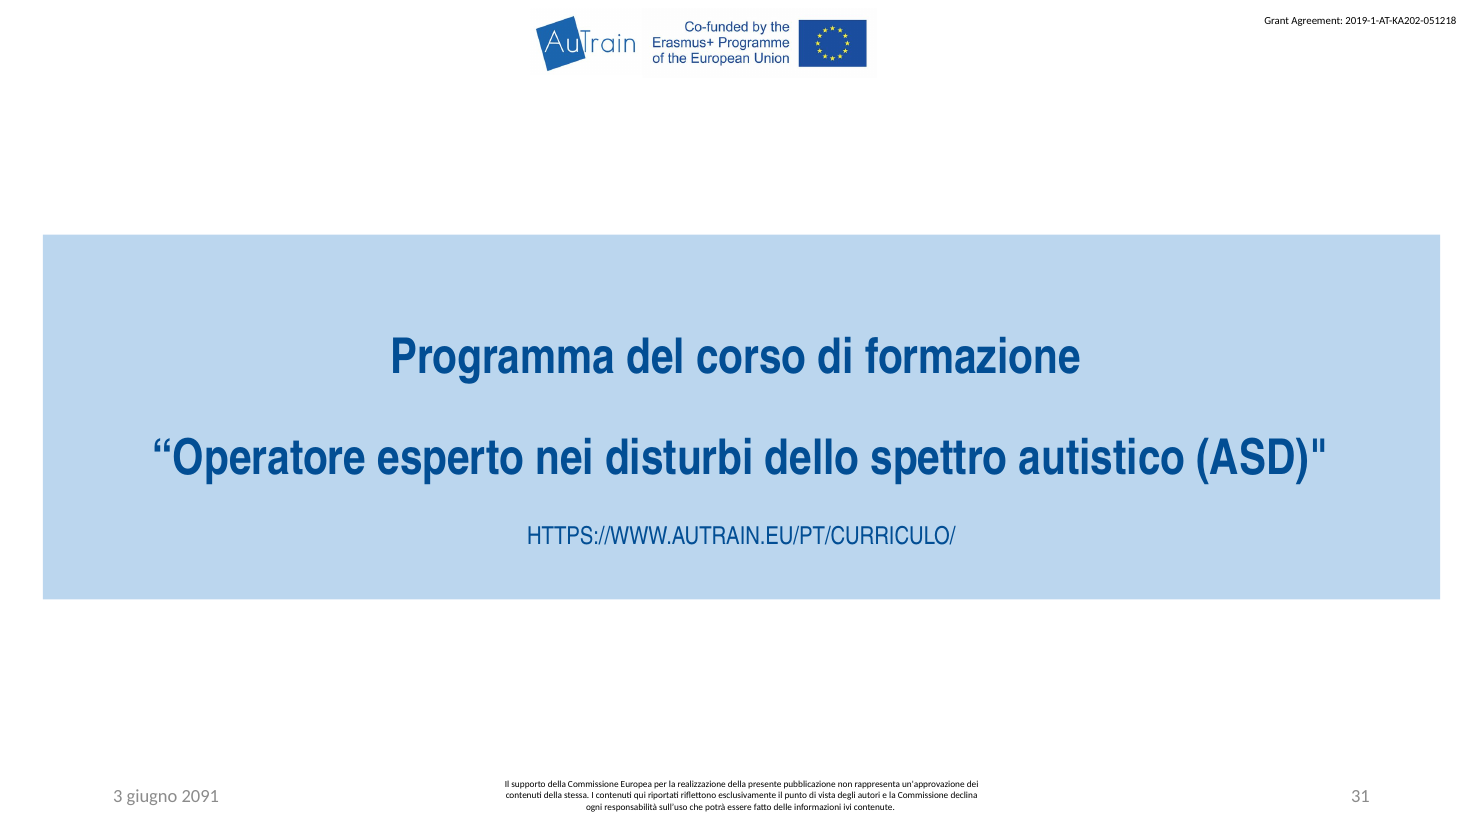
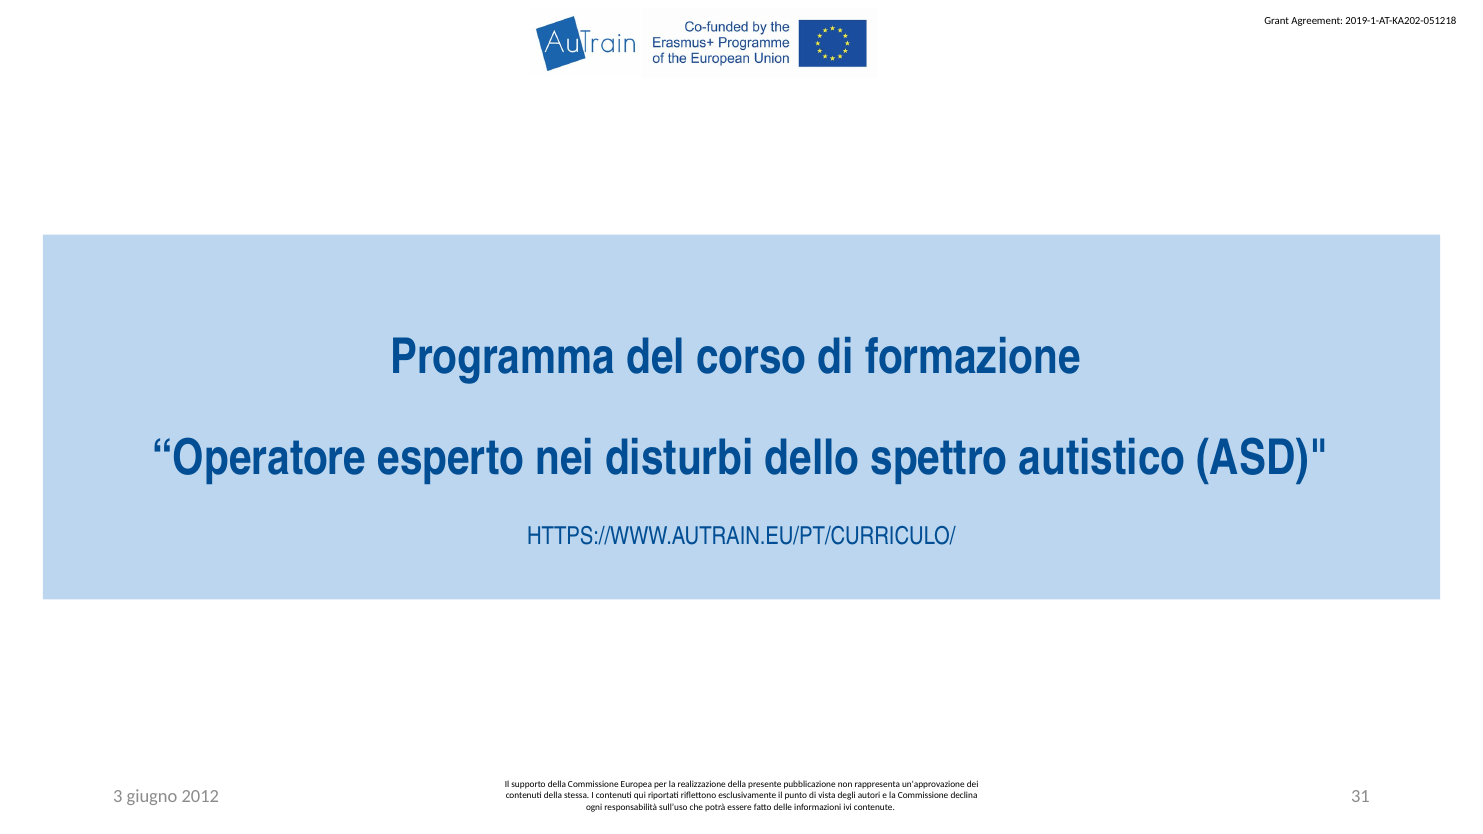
2091: 2091 -> 2012
